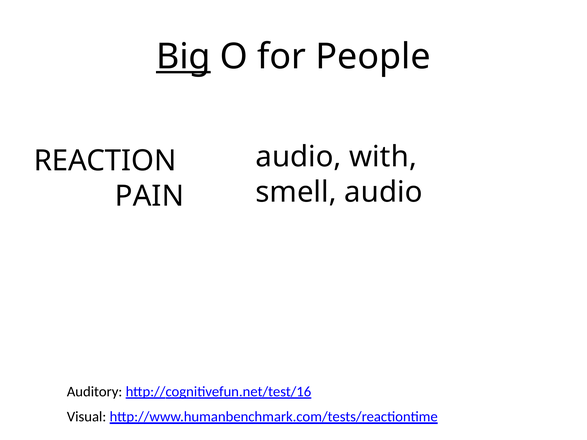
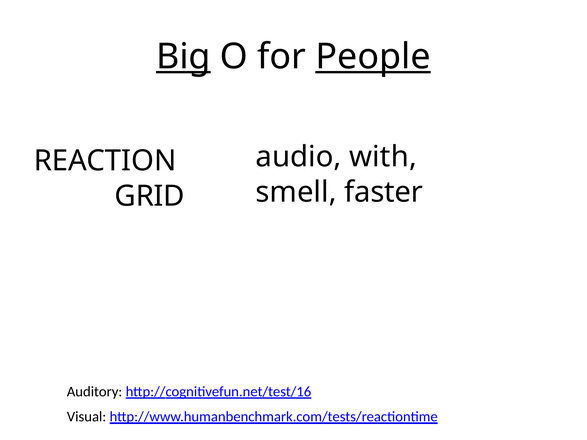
People underline: none -> present
smell audio: audio -> faster
PAIN: PAIN -> GRID
